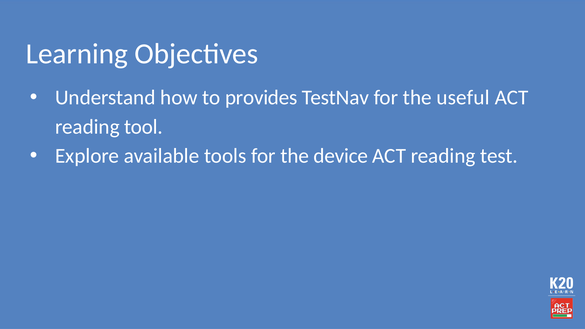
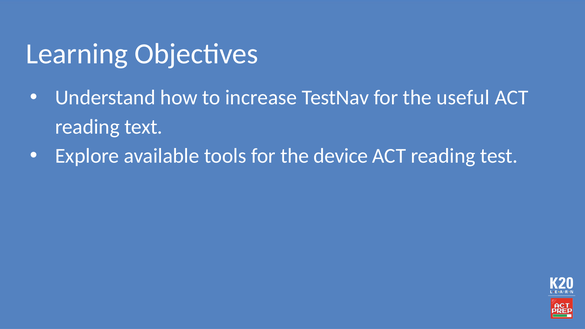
provides: provides -> increase
tool: tool -> text
